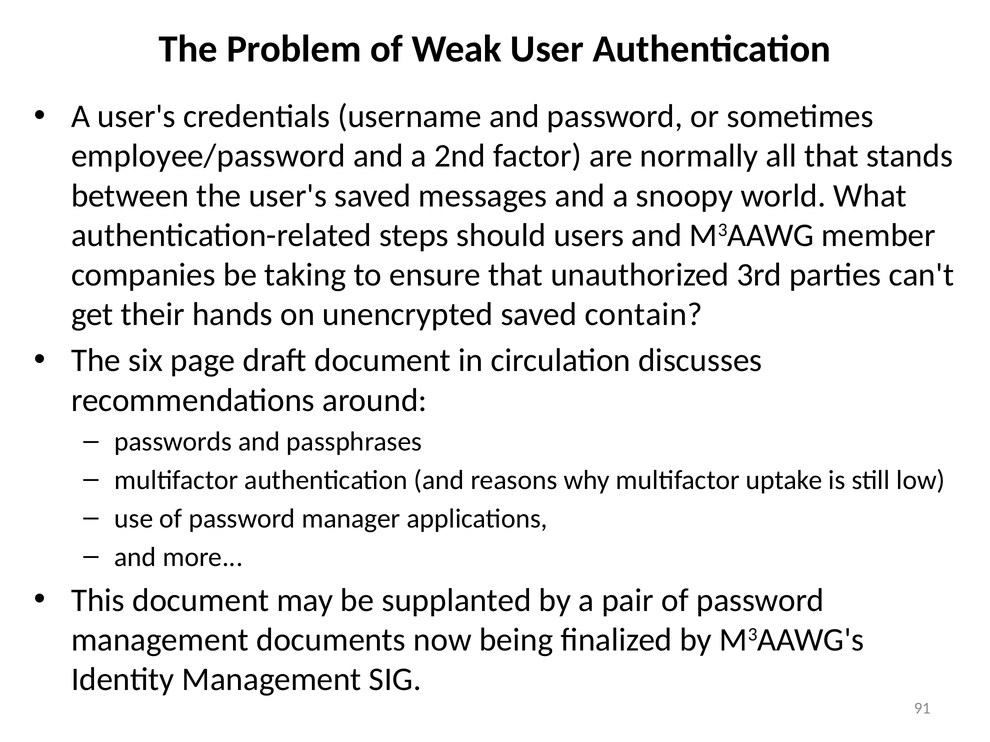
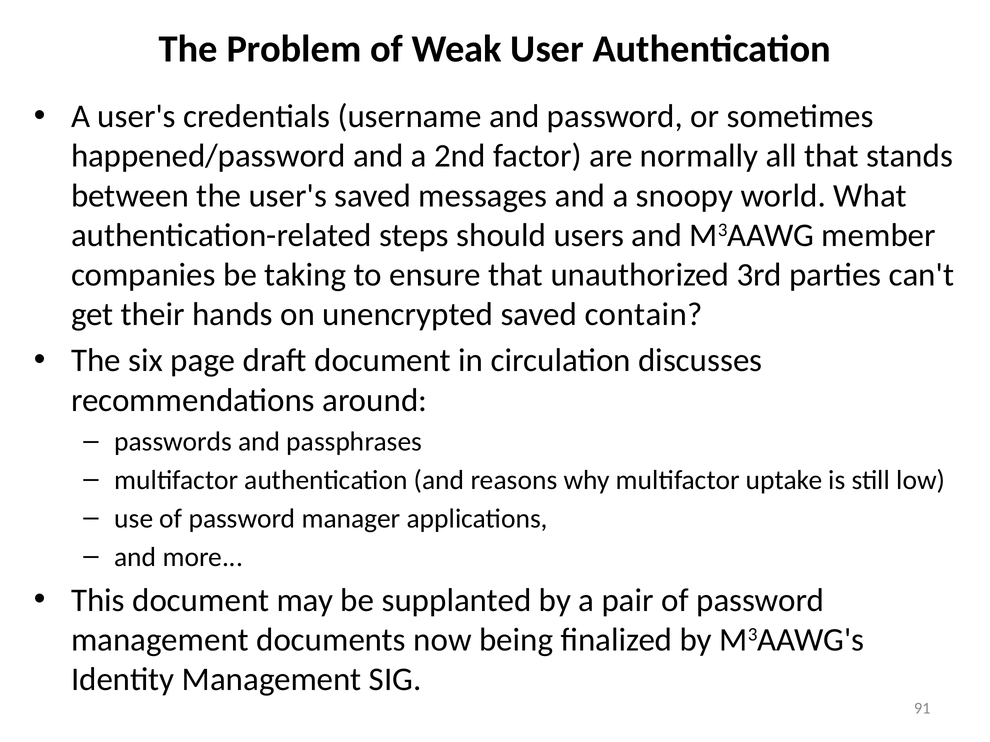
employee/password: employee/password -> happened/password
